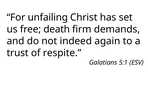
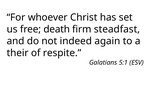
unfailing: unfailing -> whoever
demands: demands -> steadfast
trust: trust -> their
